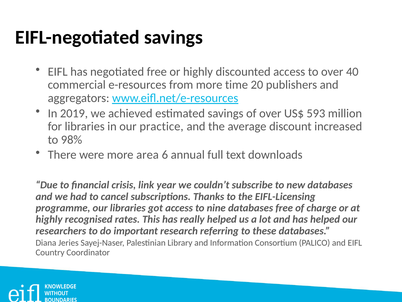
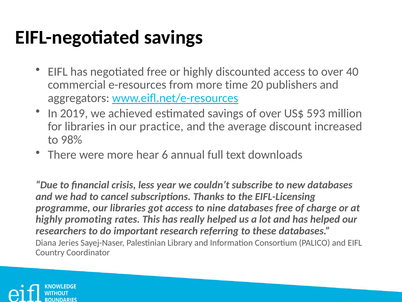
area: area -> hear
link: link -> less
recognised: recognised -> promoting
